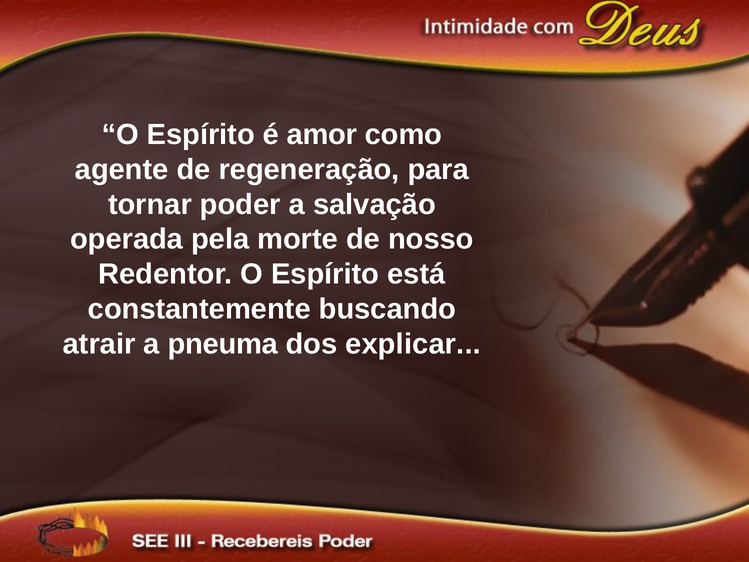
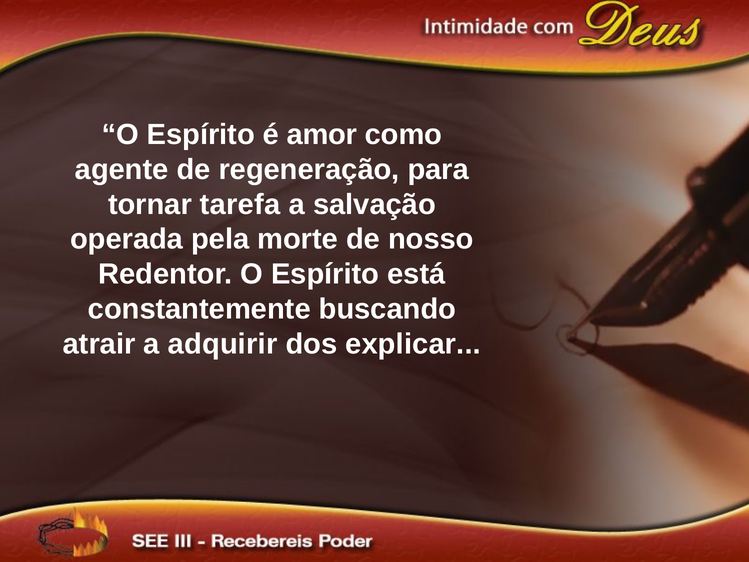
poder: poder -> tarefa
pneuma: pneuma -> adquirir
